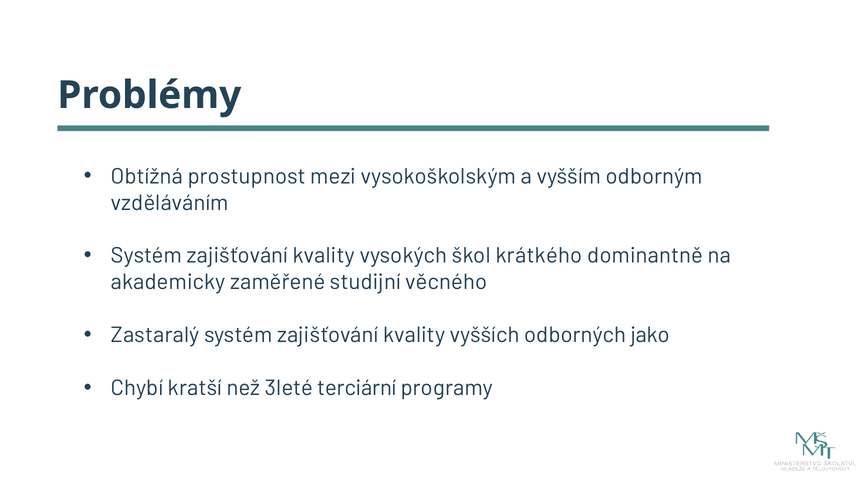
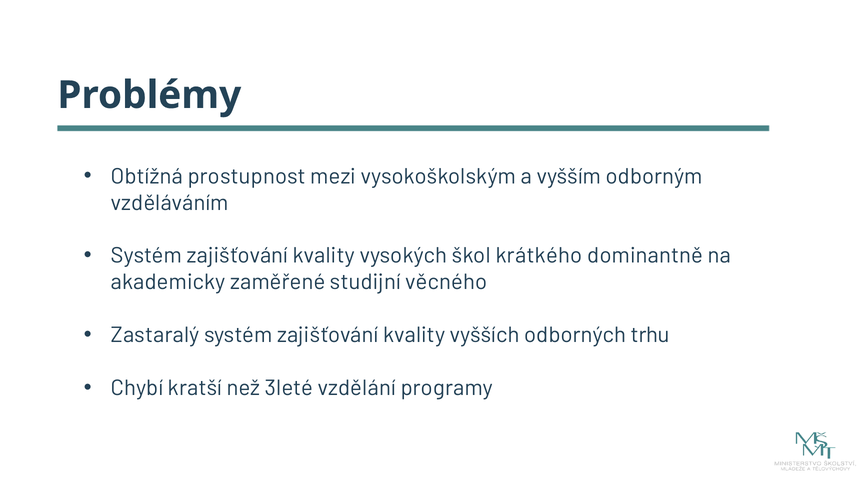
jako: jako -> trhu
terciární: terciární -> vzdělání
